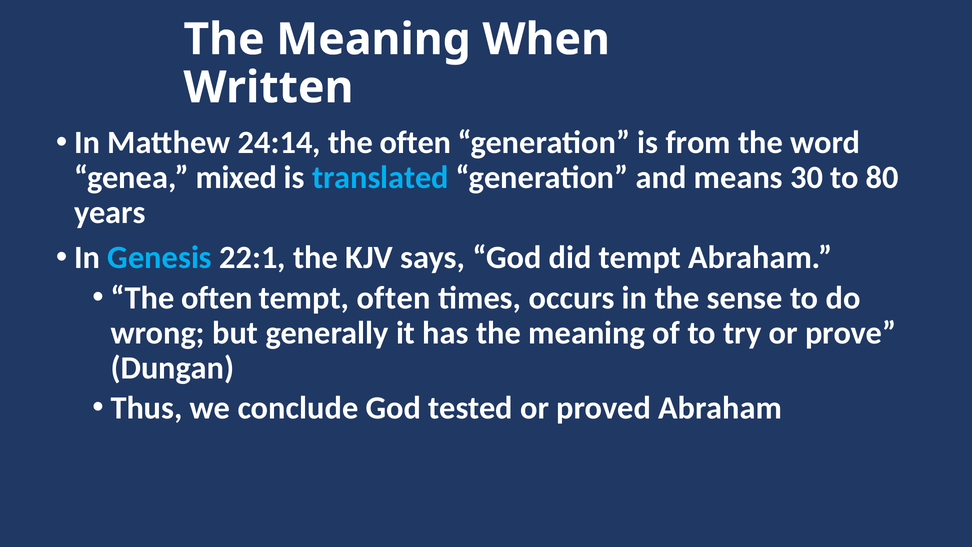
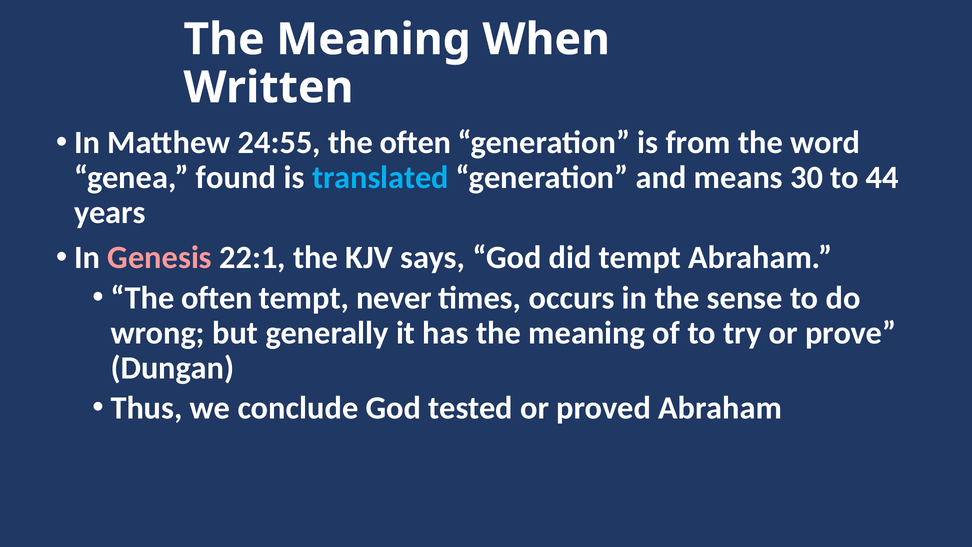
24:14: 24:14 -> 24:55
mixed: mixed -> found
80: 80 -> 44
Genesis colour: light blue -> pink
tempt often: often -> never
